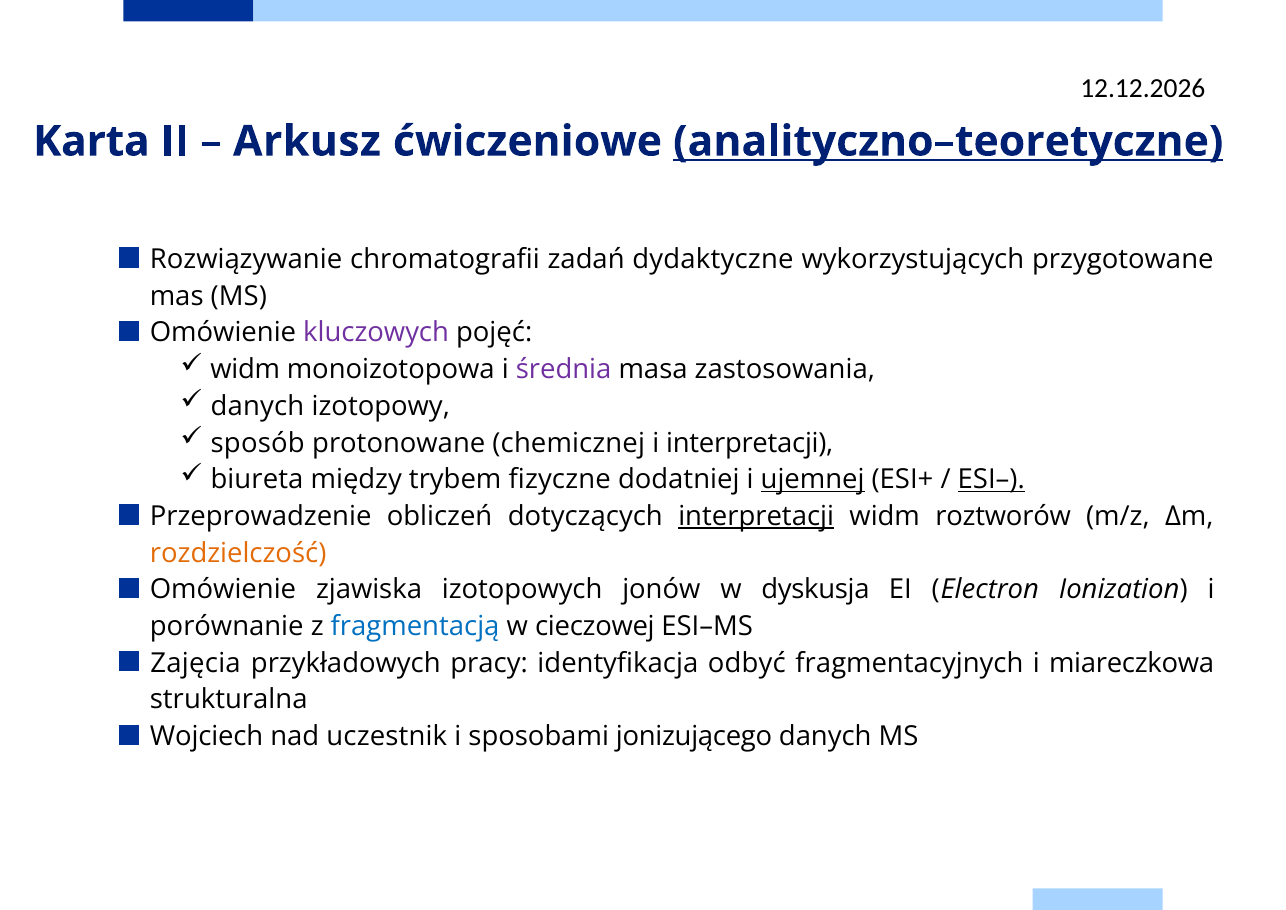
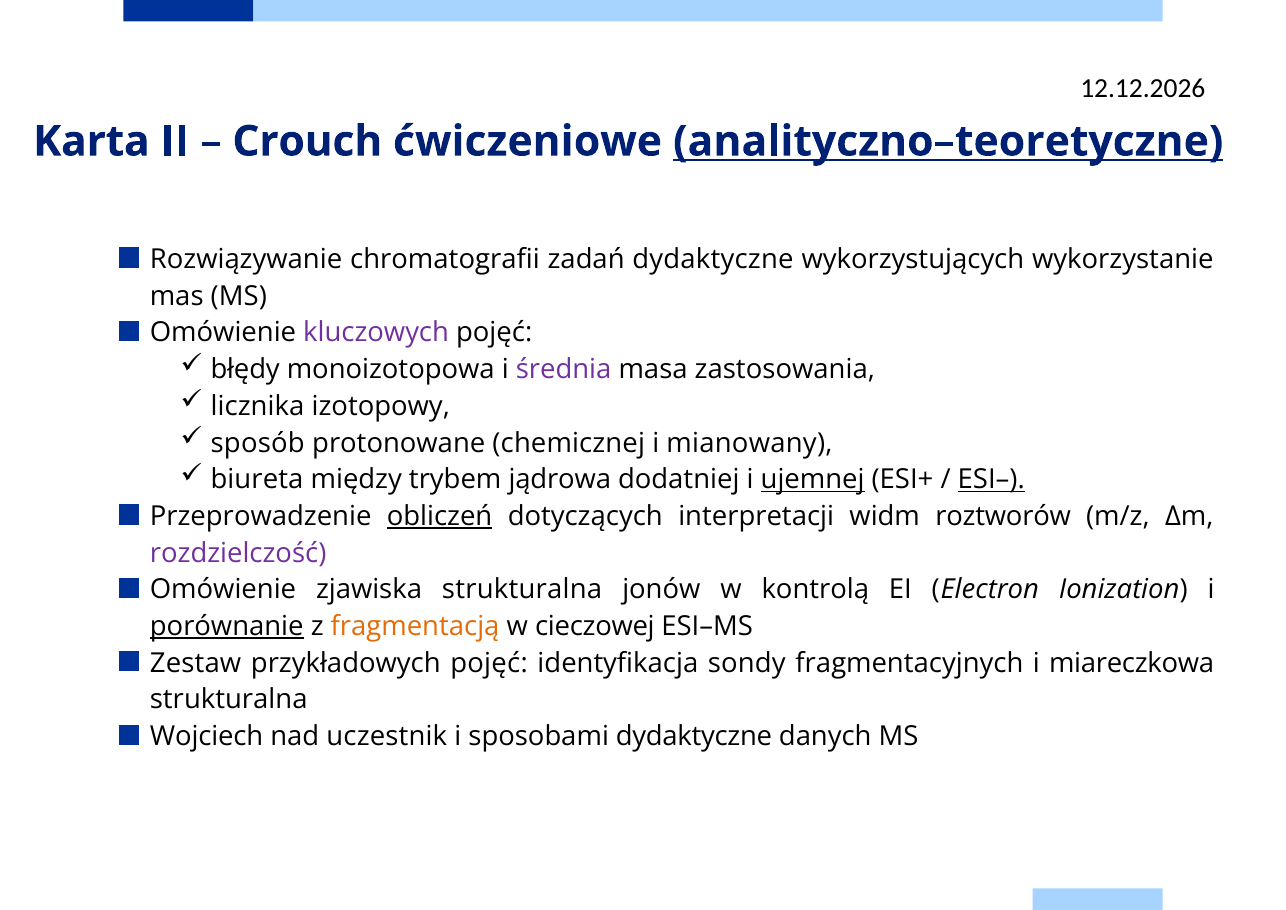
Arkusz: Arkusz -> Crouch
przygotowane: przygotowane -> wykorzystanie
widm at (245, 369): widm -> błędy
danych at (257, 406): danych -> licznika
i interpretacji: interpretacji -> mianowany
fizyczne: fizyczne -> jądrowa
obliczeń underline: none -> present
interpretacji at (756, 516) underline: present -> none
rozdzielczość colour: orange -> purple
zjawiska izotopowych: izotopowych -> strukturalna
dyskusja: dyskusja -> kontrolą
porównanie underline: none -> present
fragmentacją colour: blue -> orange
Zajęcia: Zajęcia -> Zestaw
przykładowych pracy: pracy -> pojęć
odbyć: odbyć -> sondy
sposobami jonizującego: jonizującego -> dydaktyczne
